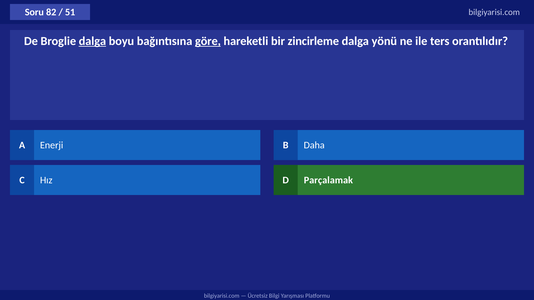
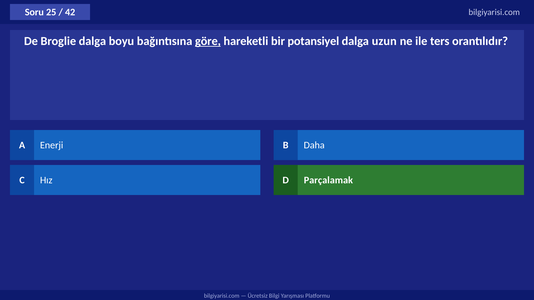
82: 82 -> 25
51: 51 -> 42
dalga at (92, 41) underline: present -> none
zincirleme: zincirleme -> potansiyel
yönü: yönü -> uzun
